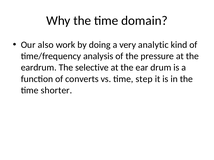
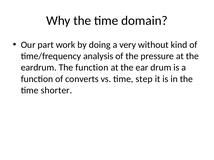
also: also -> part
analytic: analytic -> without
The selective: selective -> function
